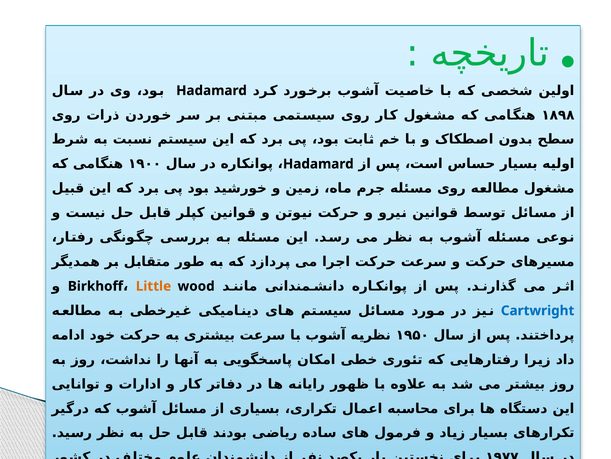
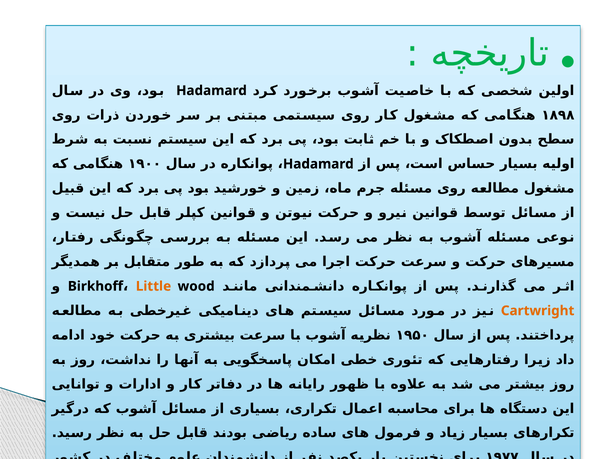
Cartwright colour: blue -> orange
